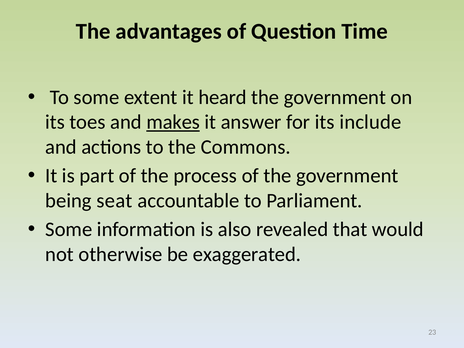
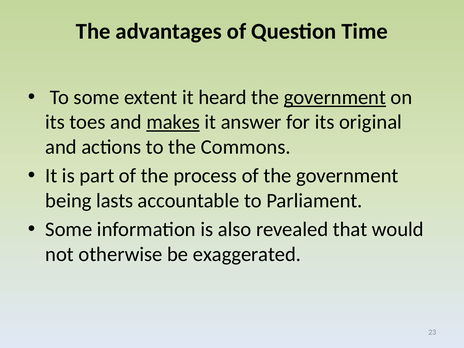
government at (335, 97) underline: none -> present
include: include -> original
seat: seat -> lasts
